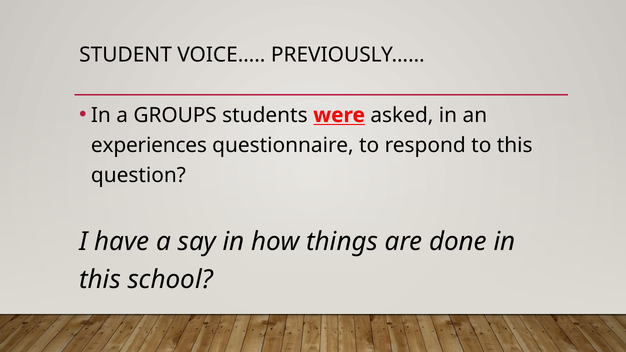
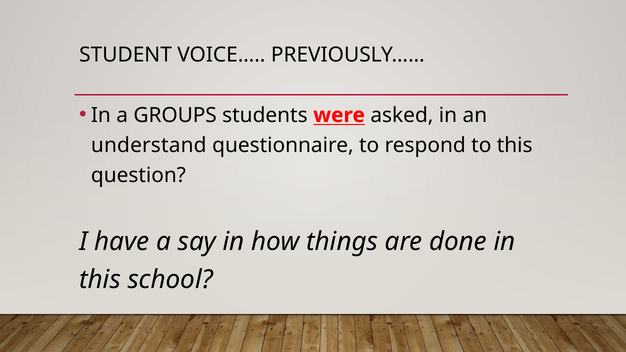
experiences: experiences -> understand
